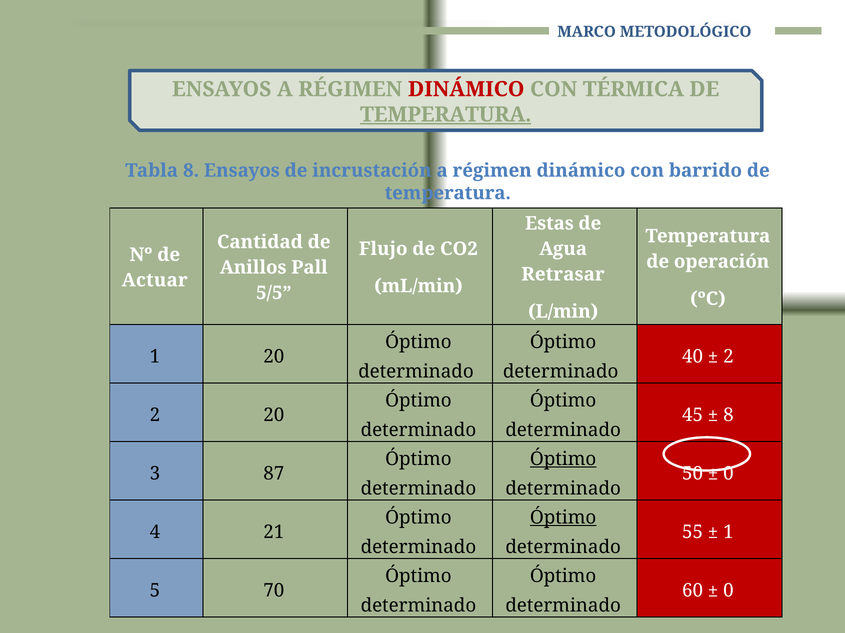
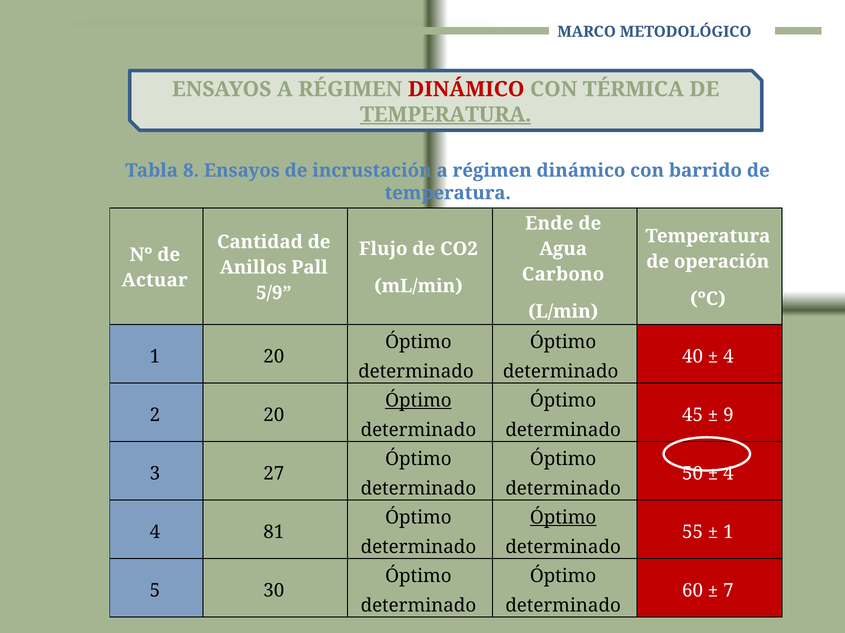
Estas: Estas -> Ende
Retrasar: Retrasar -> Carbono
5/5: 5/5 -> 5/9
2 at (728, 357): 2 -> 4
Óptimo at (418, 401) underline: none -> present
8 at (728, 416): 8 -> 9
Óptimo at (563, 460) underline: present -> none
87: 87 -> 27
0 at (728, 474): 0 -> 4
21: 21 -> 81
70: 70 -> 30
0 at (728, 591): 0 -> 7
